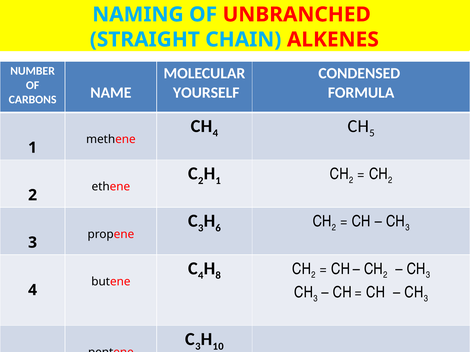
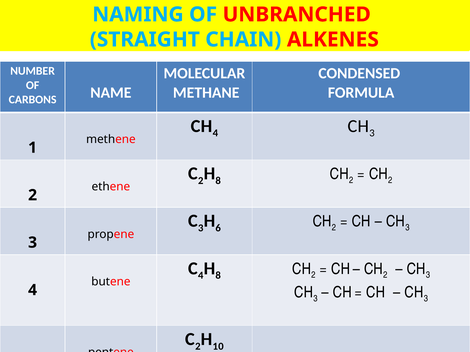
YOURSELF: YOURSELF -> METHANE
4 CH 5: 5 -> 3
1 at (218, 181): 1 -> 8
3 at (198, 347): 3 -> 2
